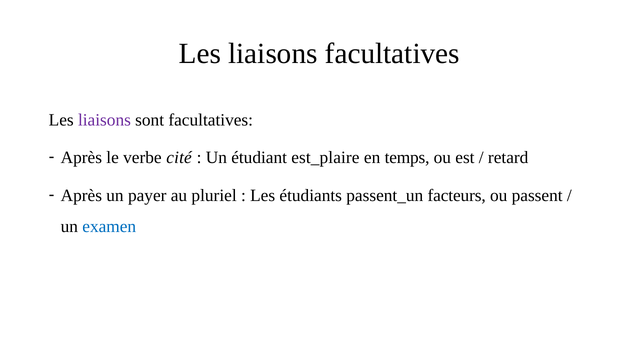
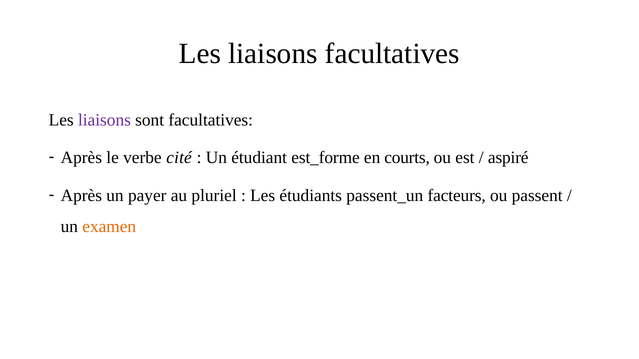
est_plaire: est_plaire -> est_forme
temps: temps -> courts
retard: retard -> aspiré
examen colour: blue -> orange
